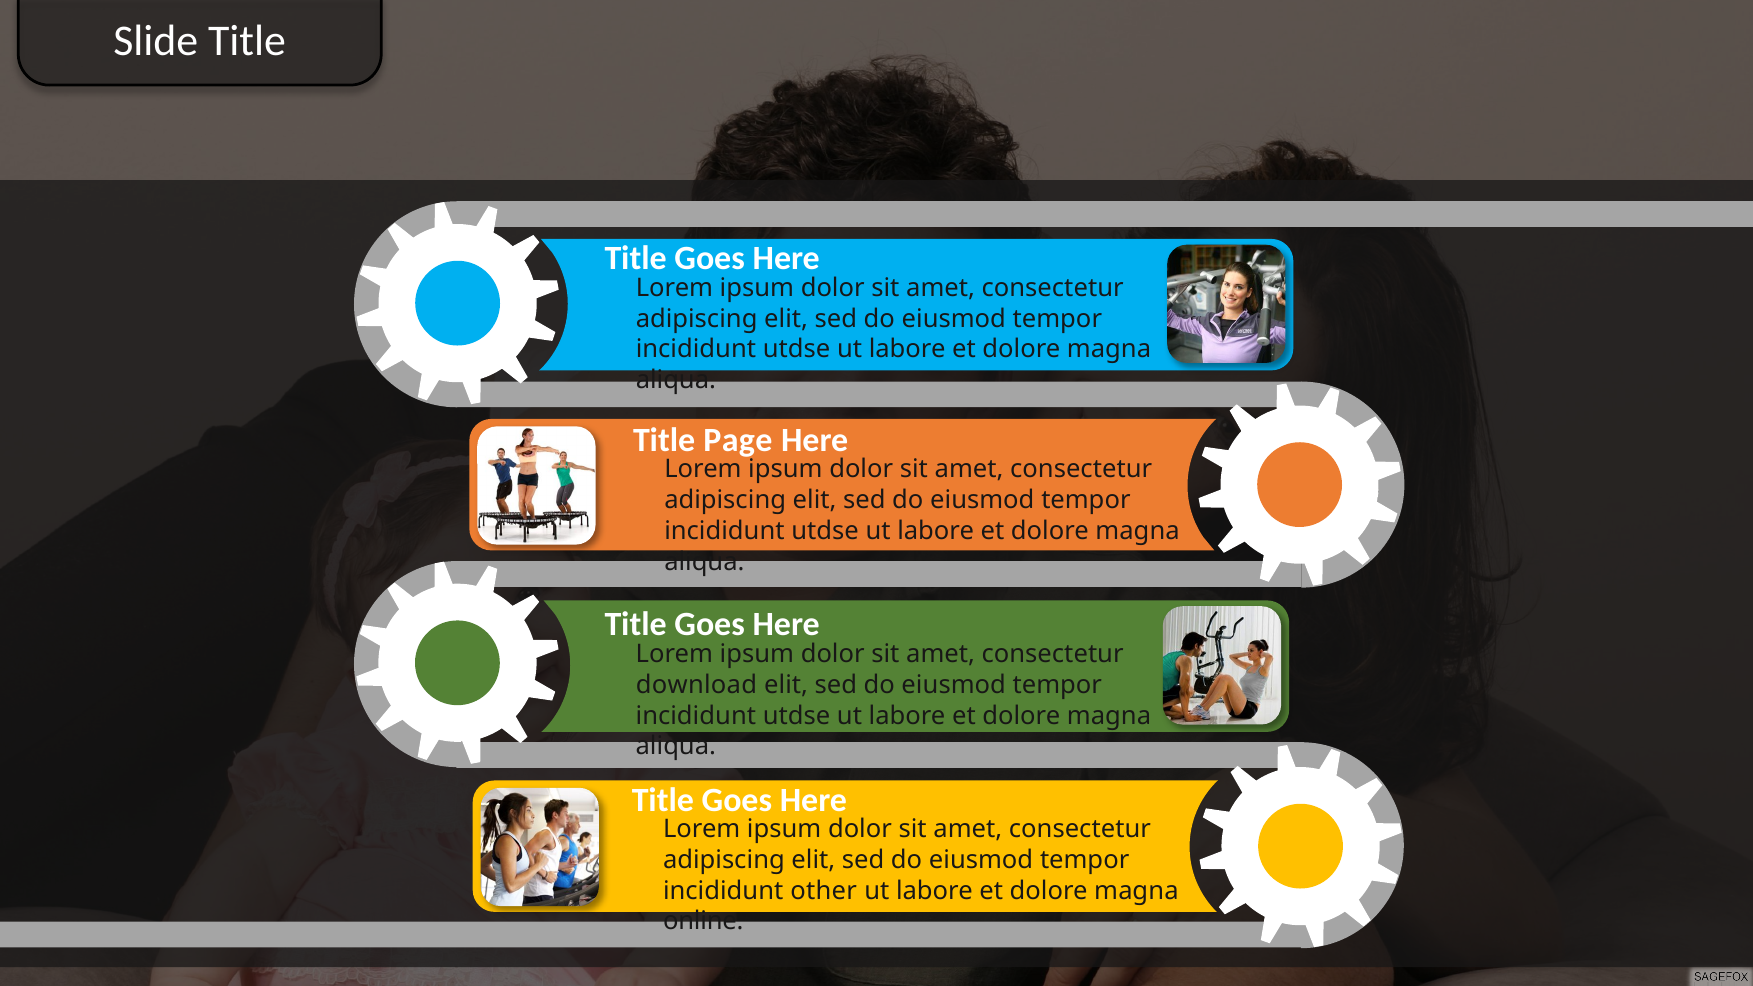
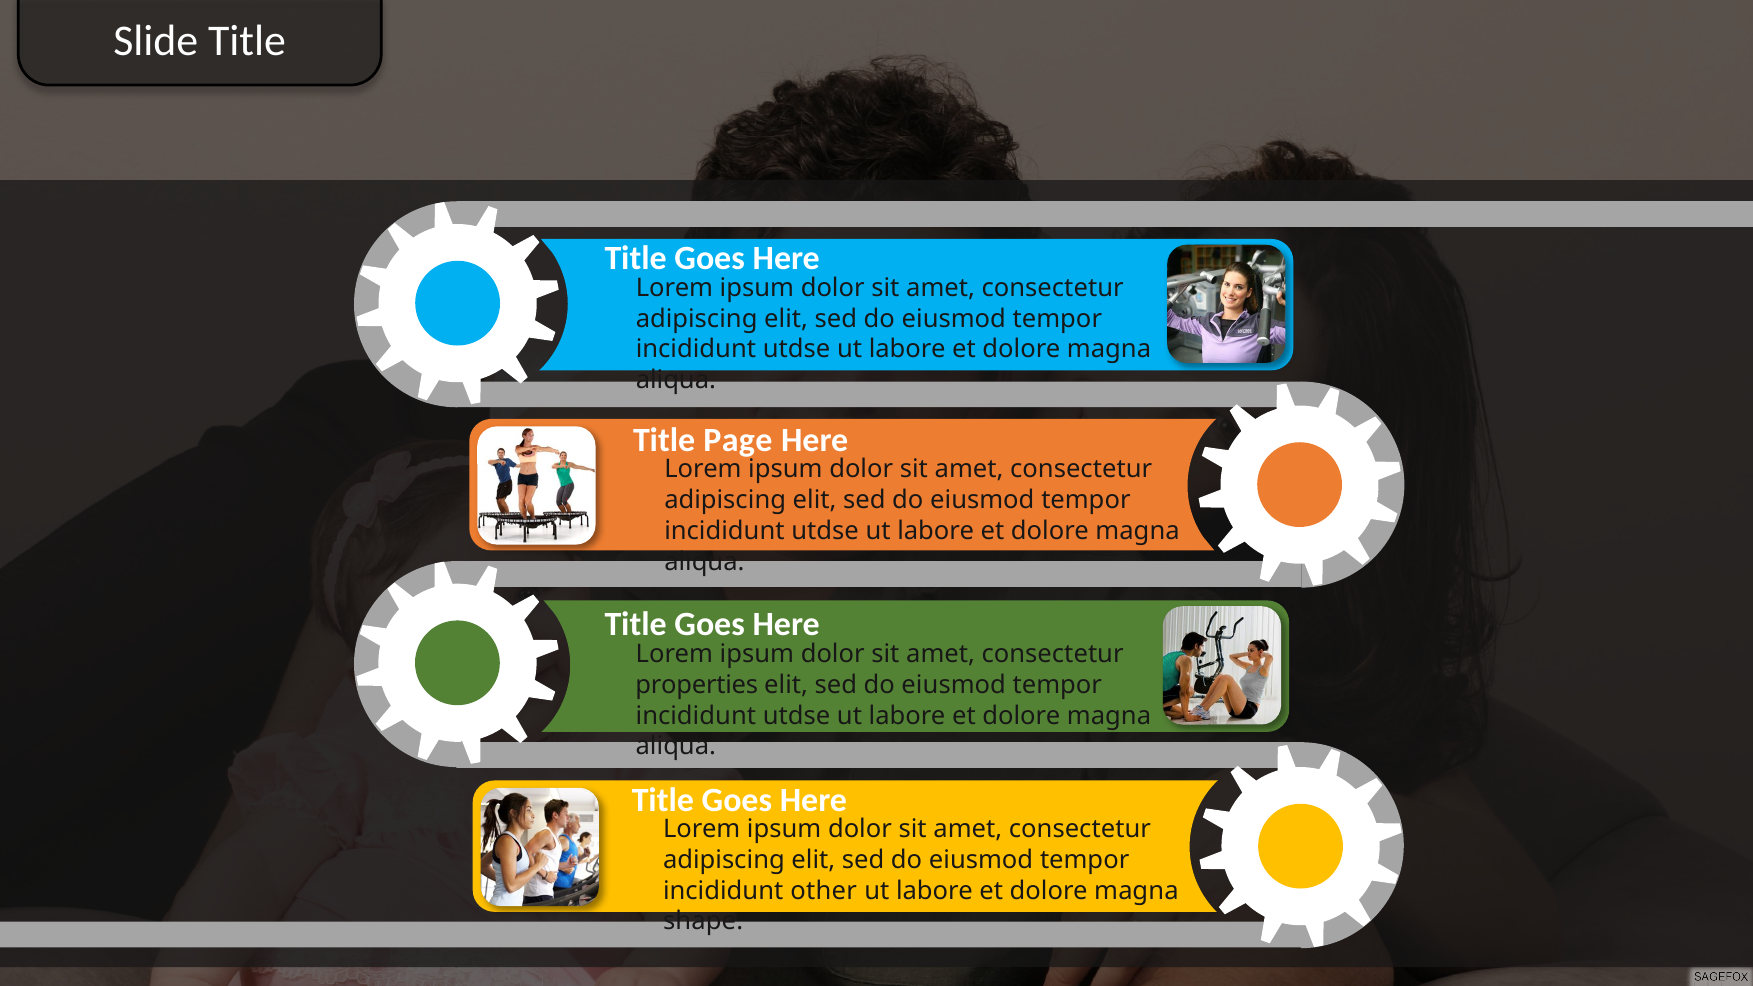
download: download -> properties
online: online -> shape
